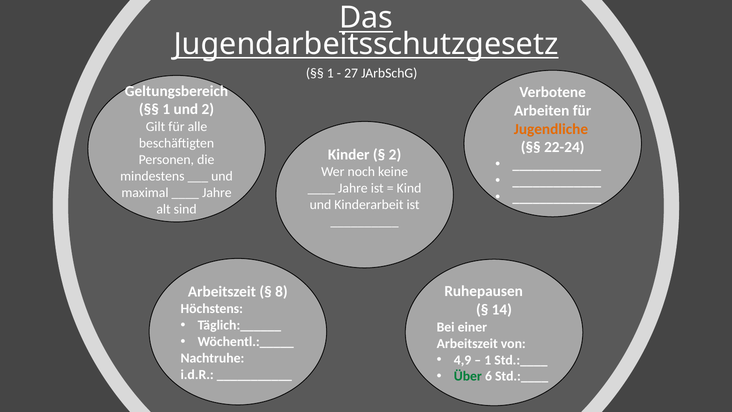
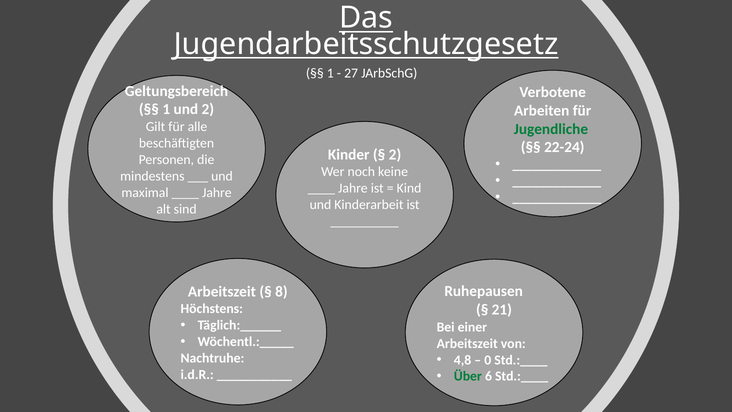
Jugendliche colour: orange -> green
14: 14 -> 21
4,9: 4,9 -> 4,8
1 at (488, 360): 1 -> 0
